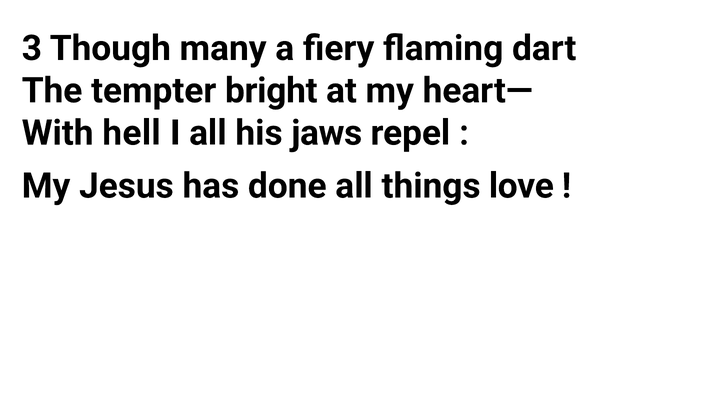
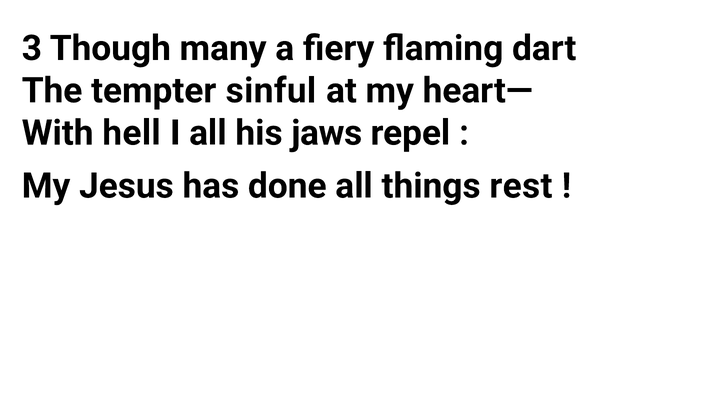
bright: bright -> sinful
love: love -> rest
